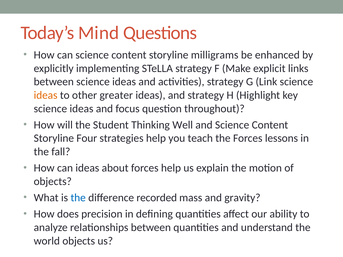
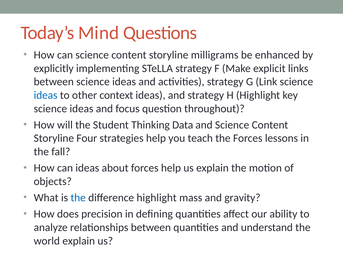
ideas at (46, 95) colour: orange -> blue
greater: greater -> context
Well: Well -> Data
difference recorded: recorded -> highlight
world objects: objects -> explain
